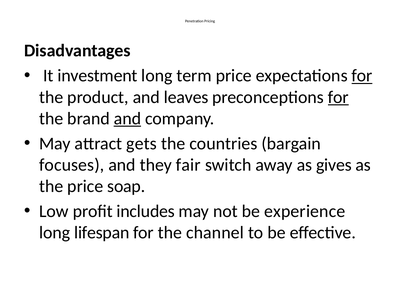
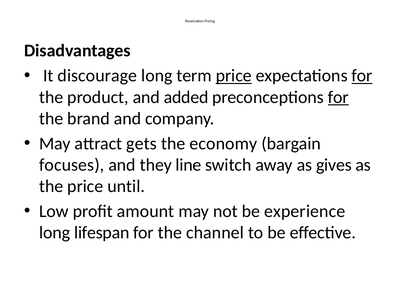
investment: investment -> discourage
price at (234, 76) underline: none -> present
leaves: leaves -> added
and at (127, 118) underline: present -> none
countries: countries -> economy
fair: fair -> line
soap: soap -> until
includes: includes -> amount
